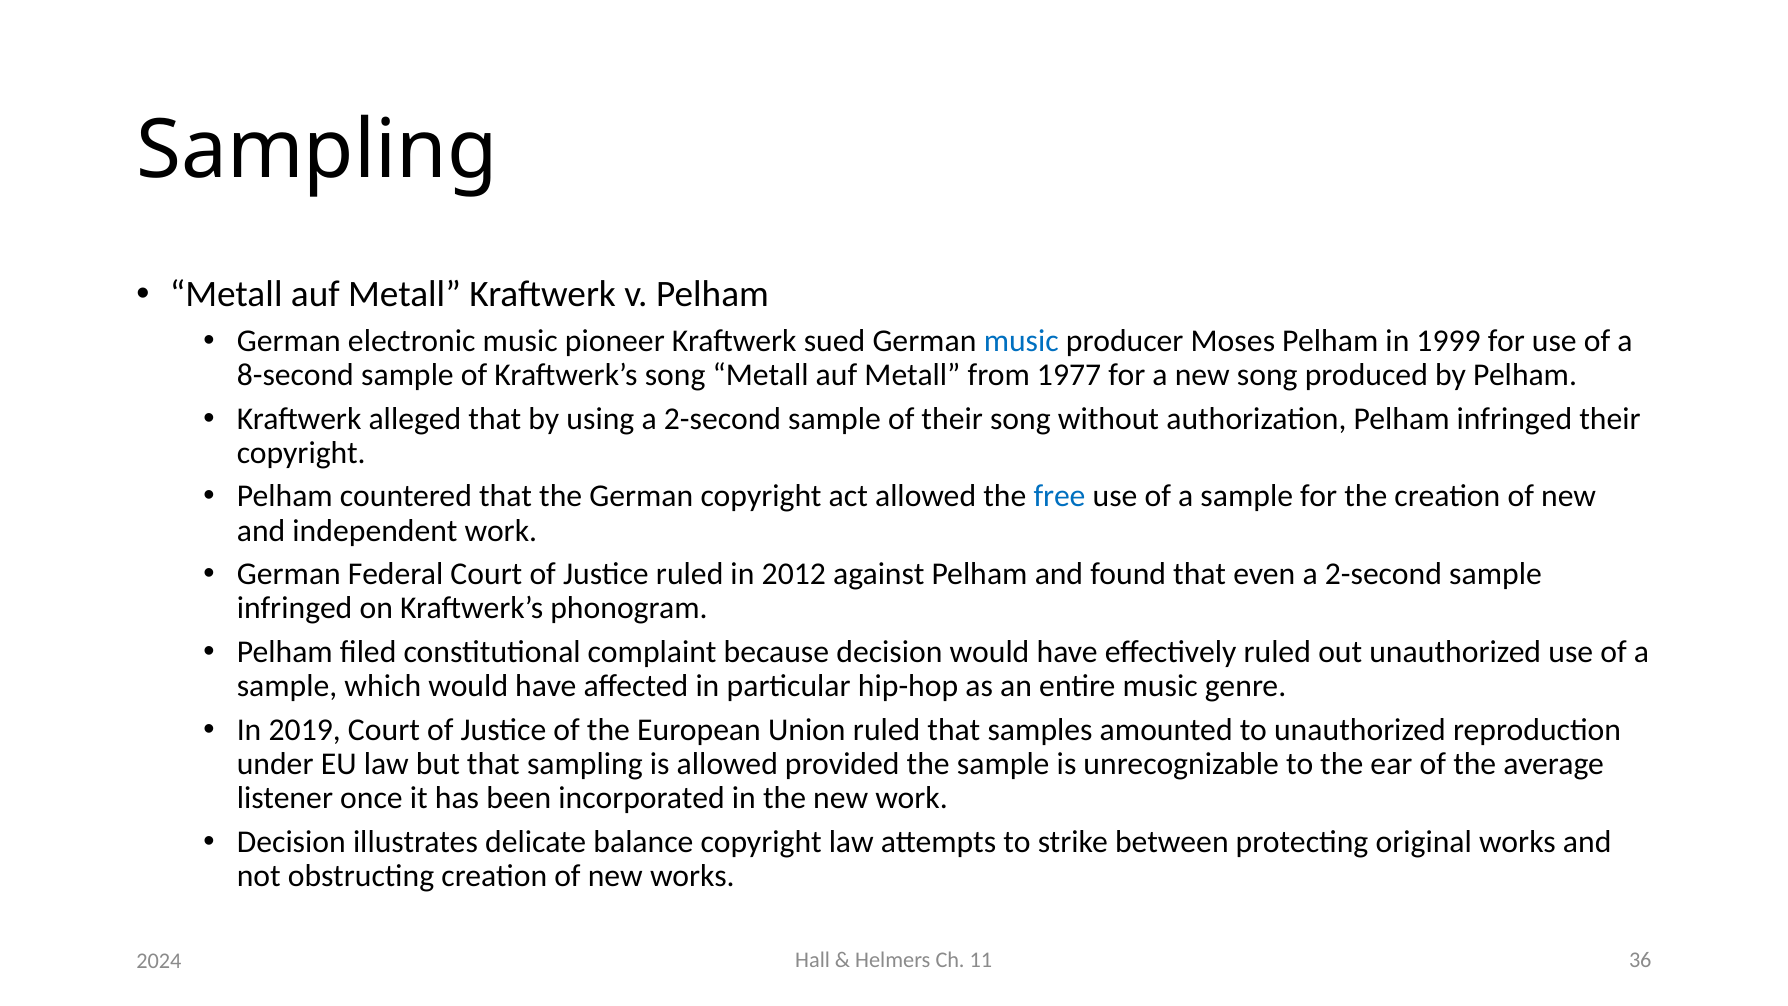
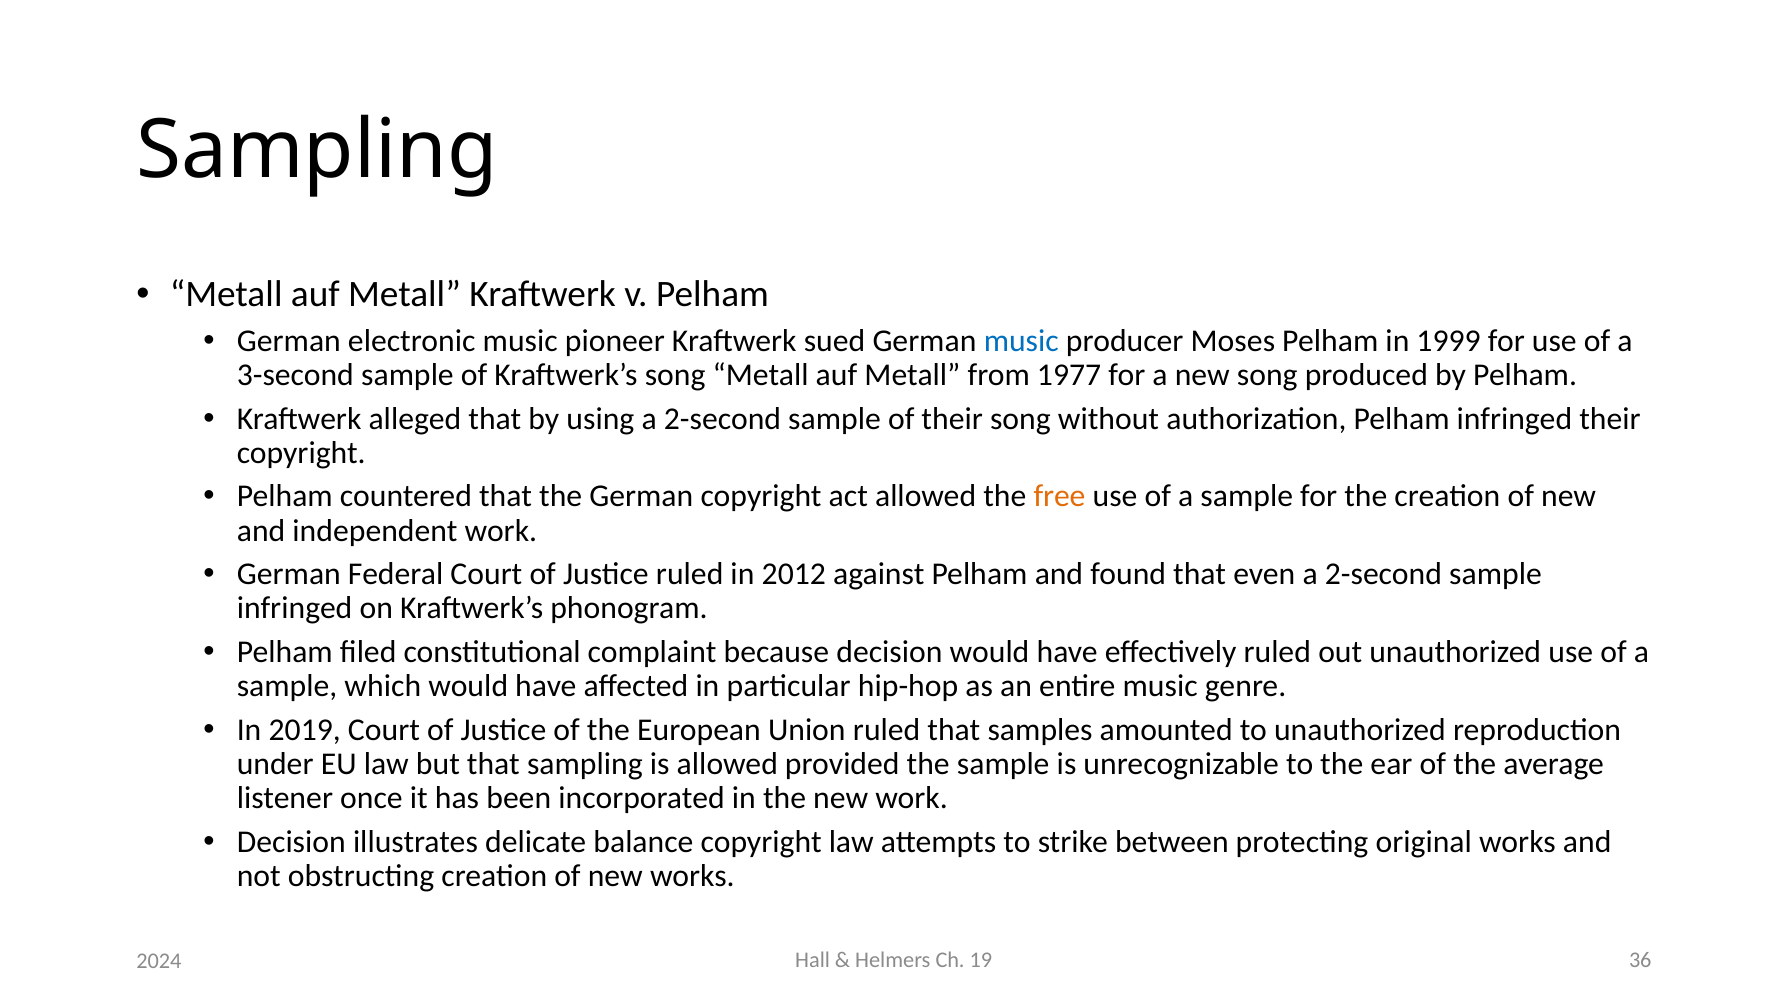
8-second: 8-second -> 3-second
free colour: blue -> orange
11: 11 -> 19
